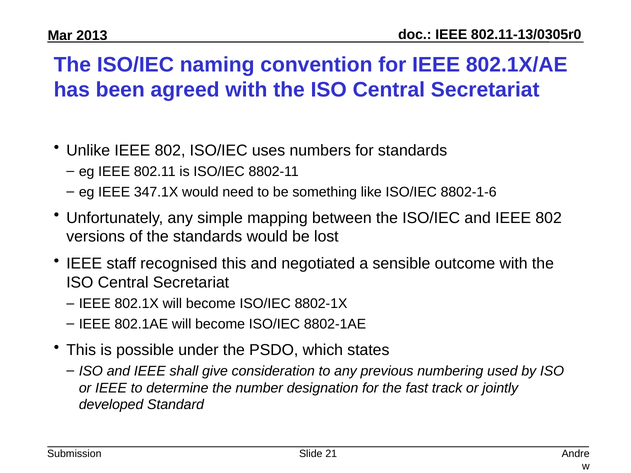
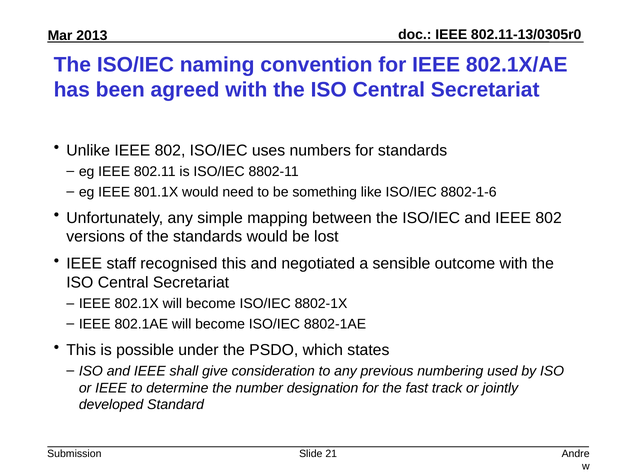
347.1X: 347.1X -> 801.1X
